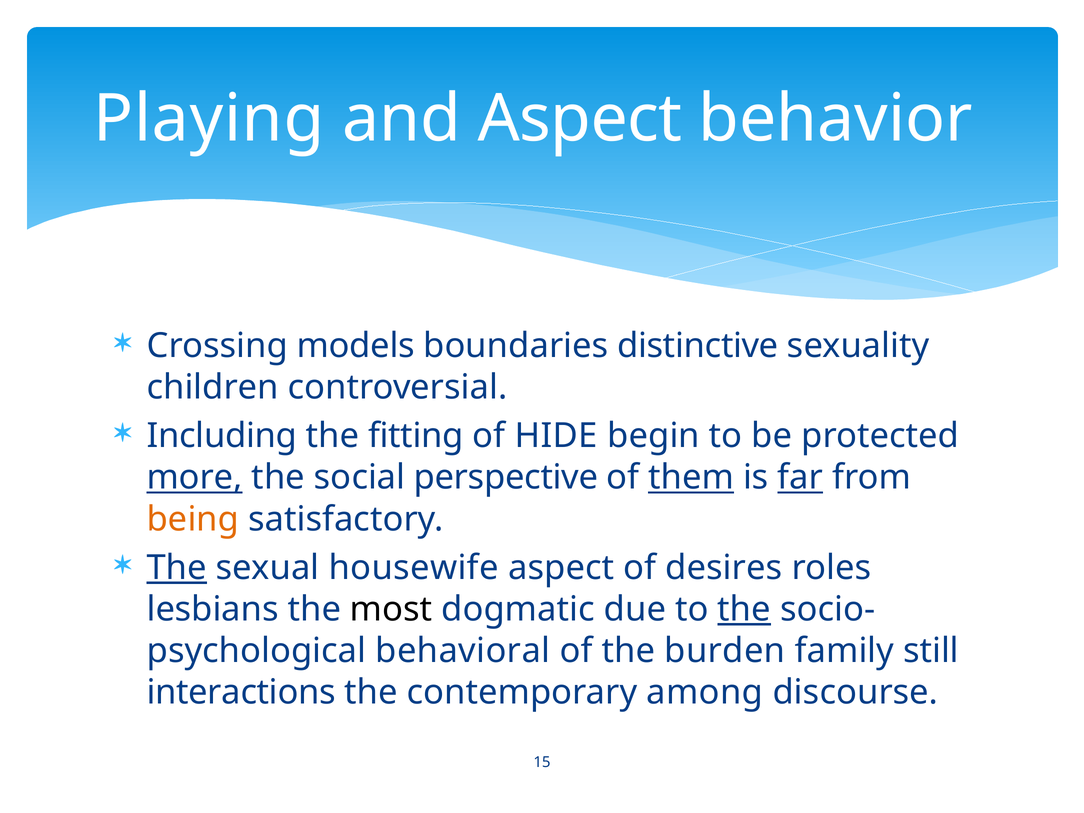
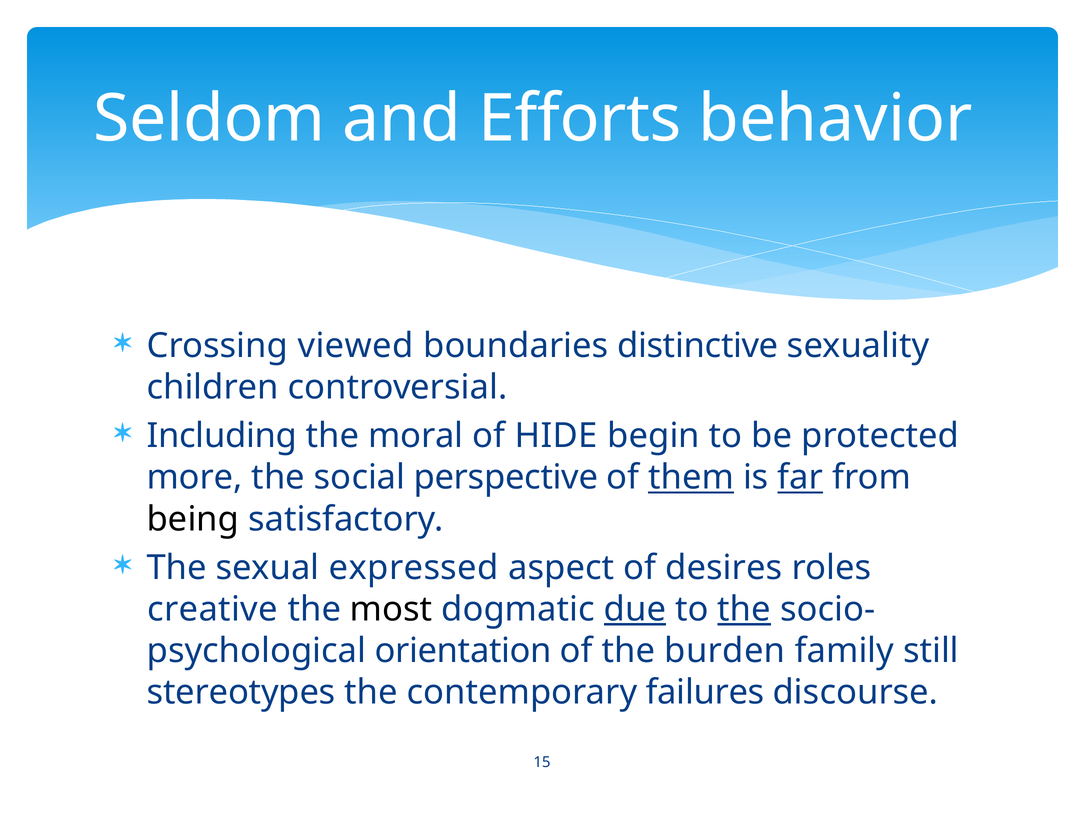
Playing: Playing -> Seldom
and Aspect: Aspect -> Efforts
models: models -> viewed
fitting: fitting -> moral
more underline: present -> none
being colour: orange -> black
The at (177, 568) underline: present -> none
housewife: housewife -> expressed
lesbians: lesbians -> creative
due underline: none -> present
behavioral: behavioral -> orientation
interactions: interactions -> stereotypes
among: among -> failures
